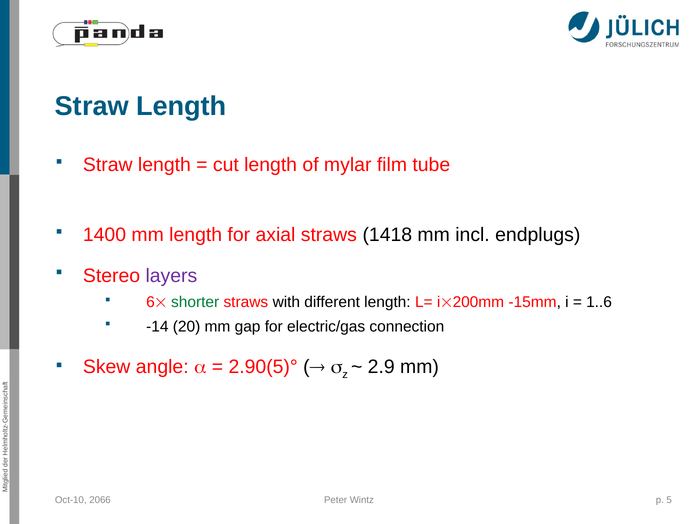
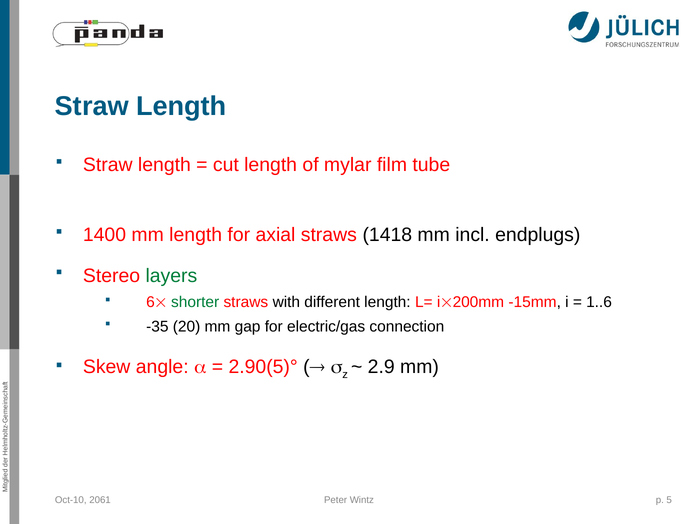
layers colour: purple -> green
-14: -14 -> -35
2066: 2066 -> 2061
